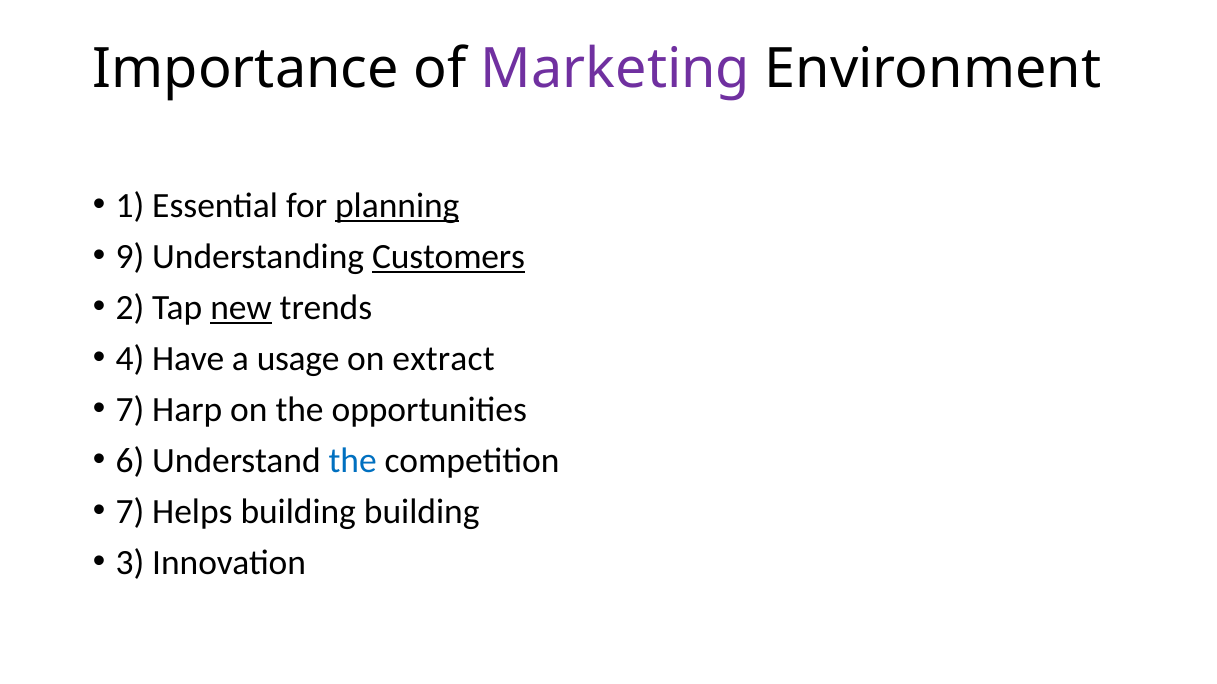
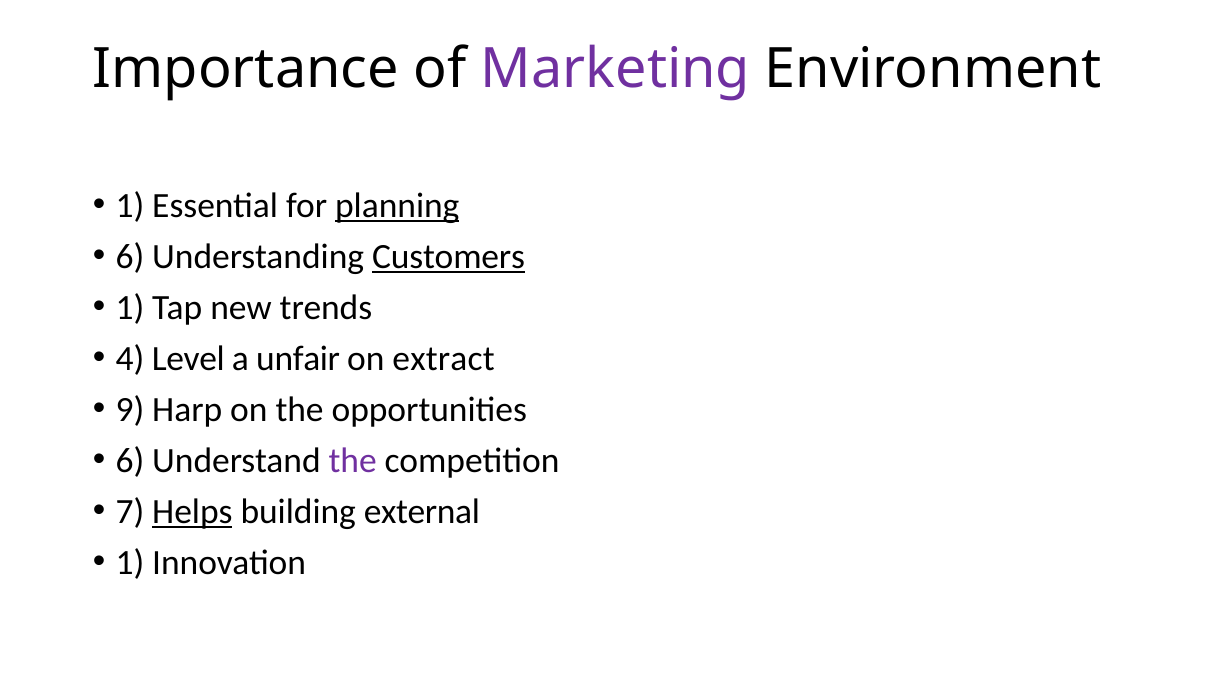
9 at (130, 257): 9 -> 6
2 at (130, 308): 2 -> 1
new underline: present -> none
Have: Have -> Level
usage: usage -> unfair
7 at (130, 410): 7 -> 9
the at (353, 461) colour: blue -> purple
Helps underline: none -> present
building building: building -> external
3 at (130, 563): 3 -> 1
